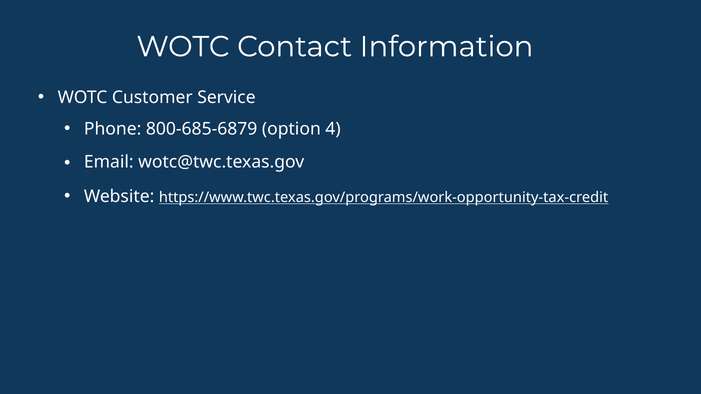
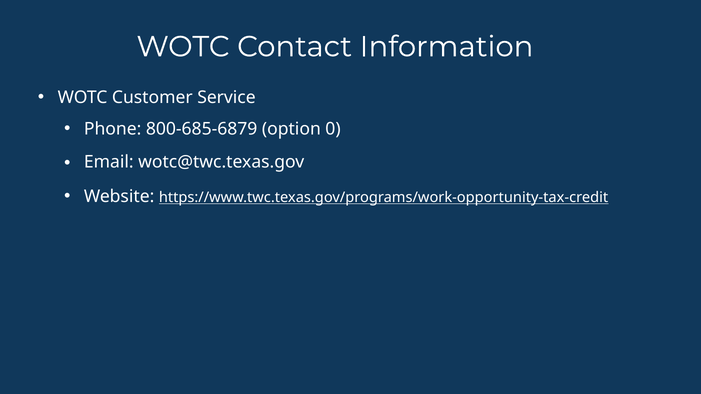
4: 4 -> 0
